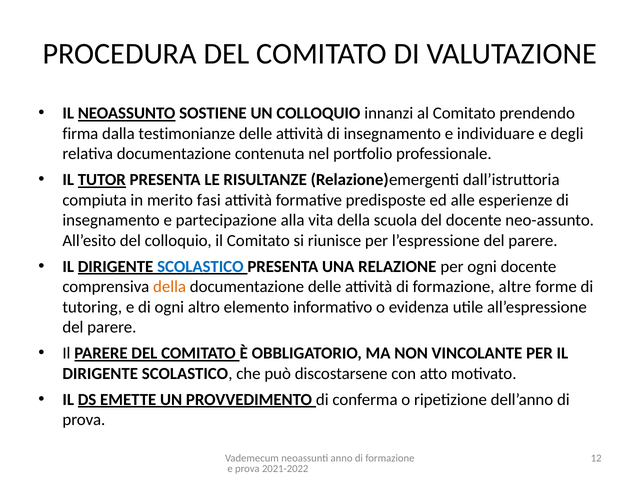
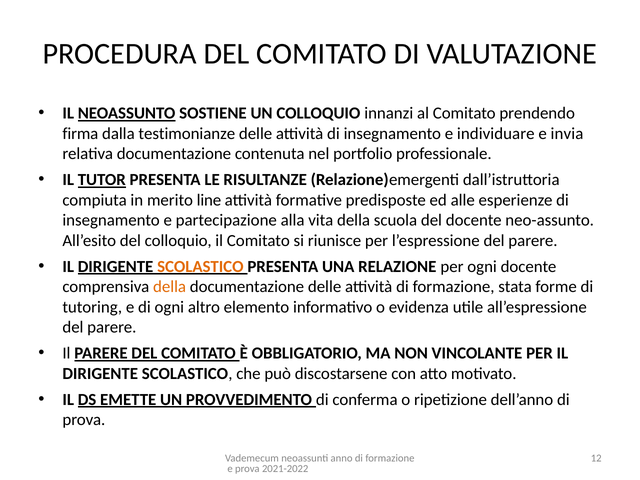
degli: degli -> invia
fasi: fasi -> line
SCOLASTICO at (200, 267) colour: blue -> orange
altre: altre -> stata
